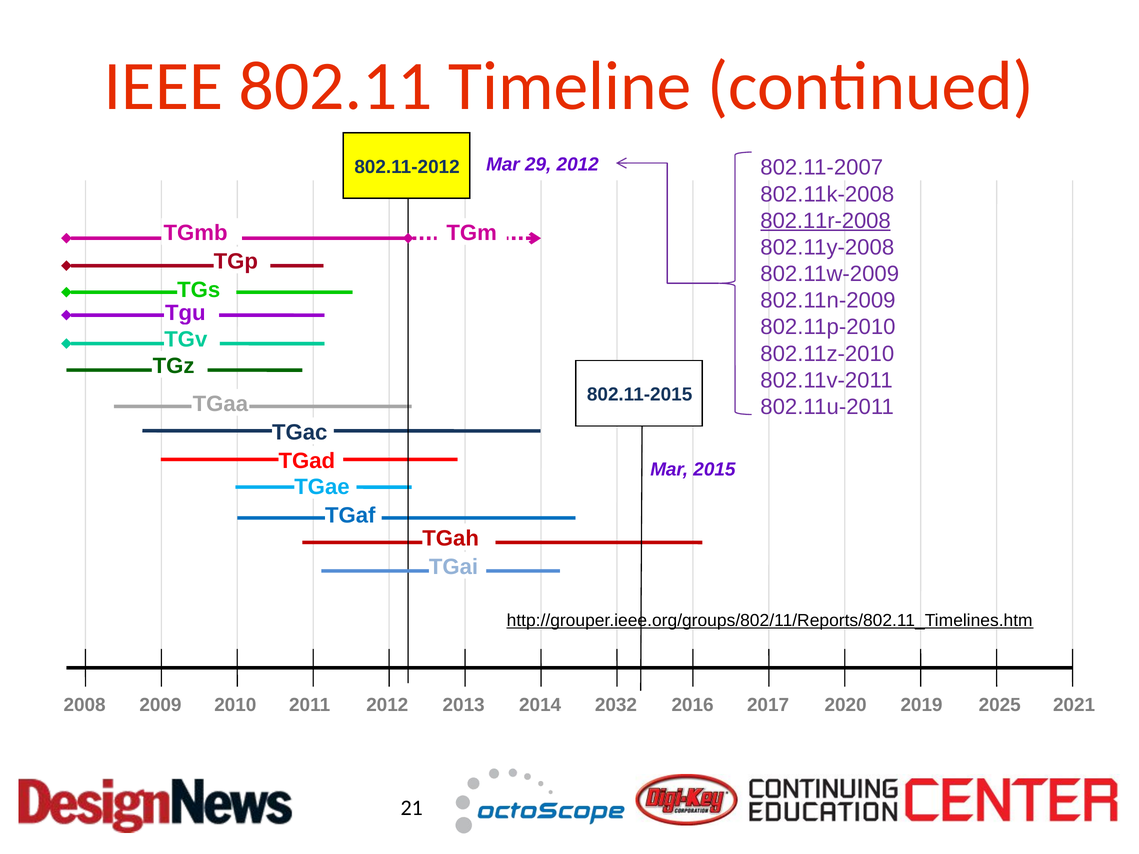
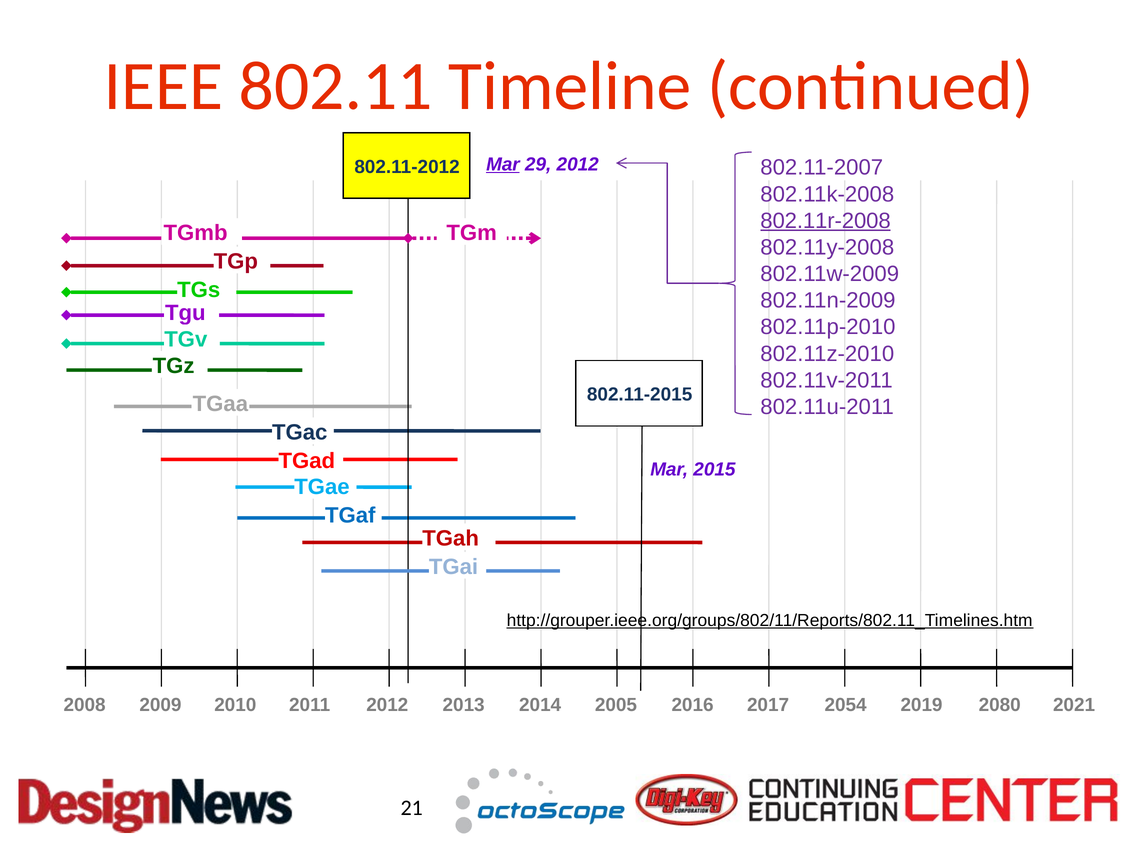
Mar at (503, 164) underline: none -> present
2032: 2032 -> 2005
2020: 2020 -> 2054
2025: 2025 -> 2080
